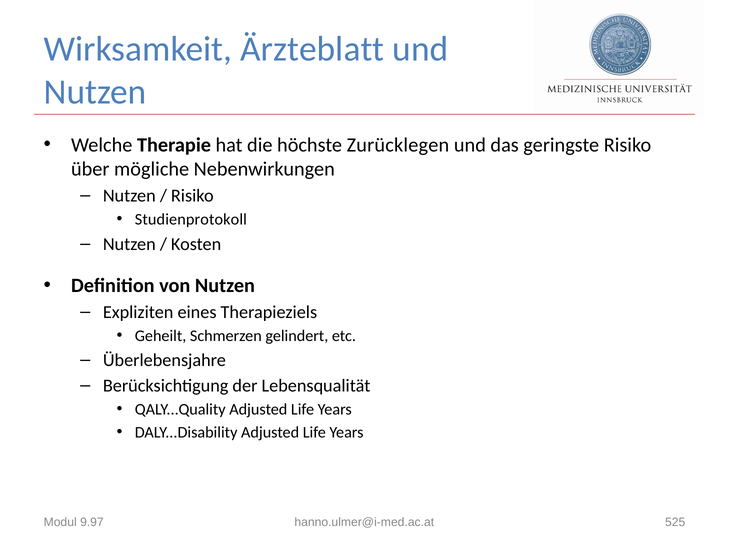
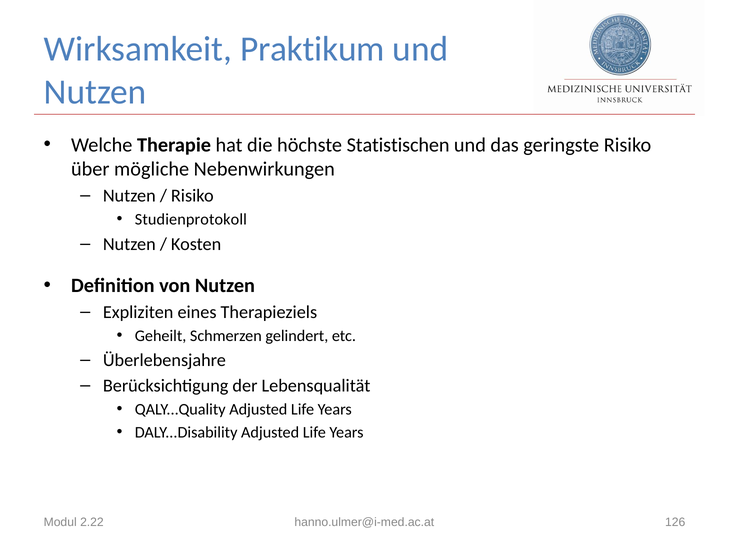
Ärzteblatt: Ärzteblatt -> Praktikum
Zurücklegen: Zurücklegen -> Statistischen
9.97: 9.97 -> 2.22
525: 525 -> 126
